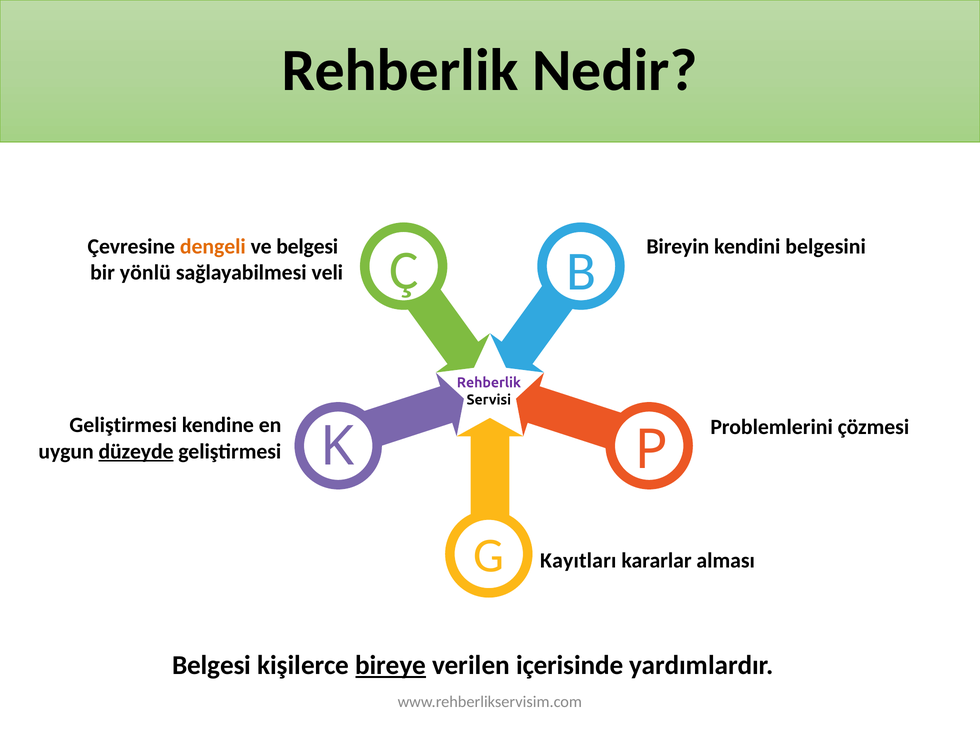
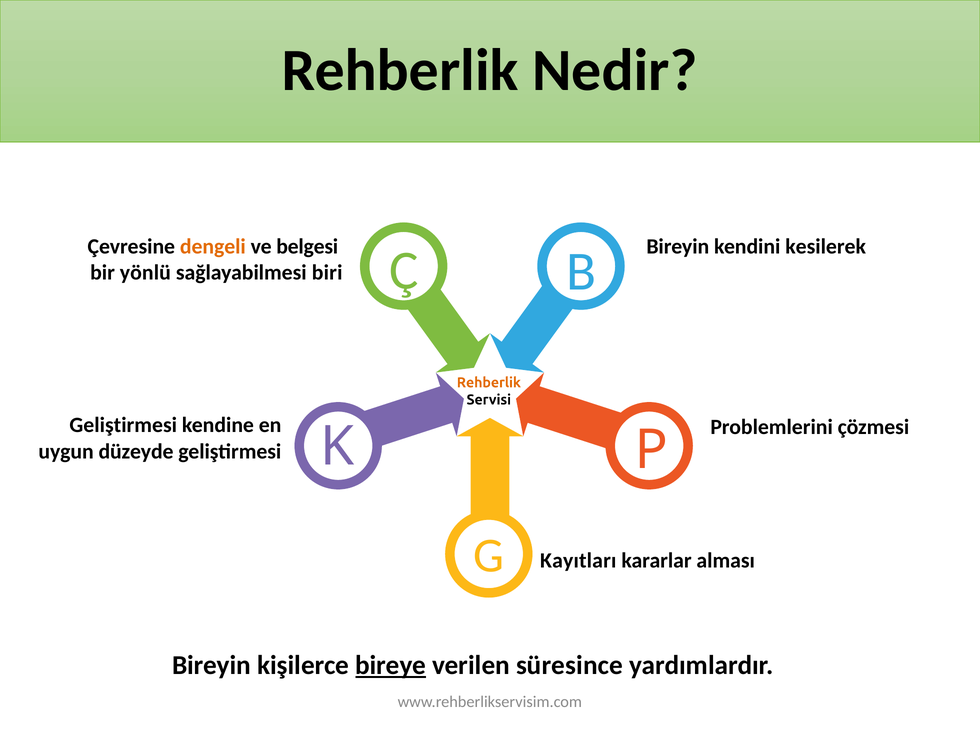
belgesini: belgesini -> kesilerek
veli: veli -> biri
Rehberlik at (489, 383) colour: purple -> orange
düzeyde underline: present -> none
Belgesi at (212, 665): Belgesi -> Bireyin
içerisinde: içerisinde -> süresince
